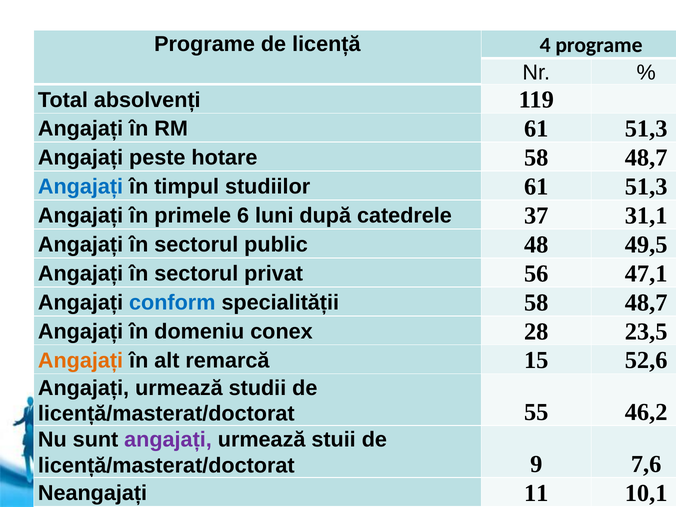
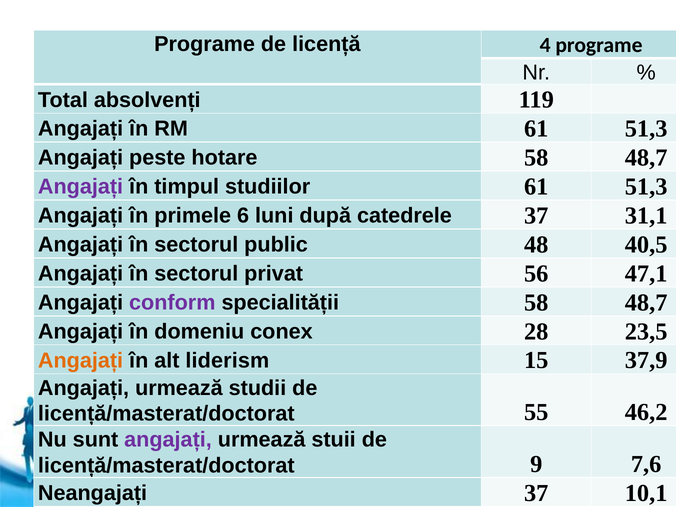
Angajați at (81, 187) colour: blue -> purple
49,5: 49,5 -> 40,5
conform colour: blue -> purple
remarcă: remarcă -> liderism
52,6: 52,6 -> 37,9
Neangajați 11: 11 -> 37
